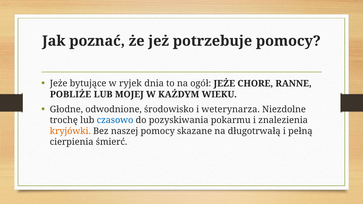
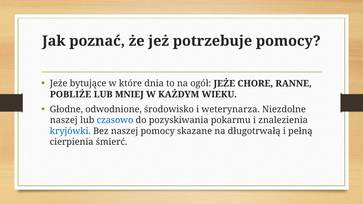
ryjek: ryjek -> które
MOJEJ: MOJEJ -> MNIEJ
trochę at (64, 120): trochę -> naszej
kryjówki colour: orange -> blue
